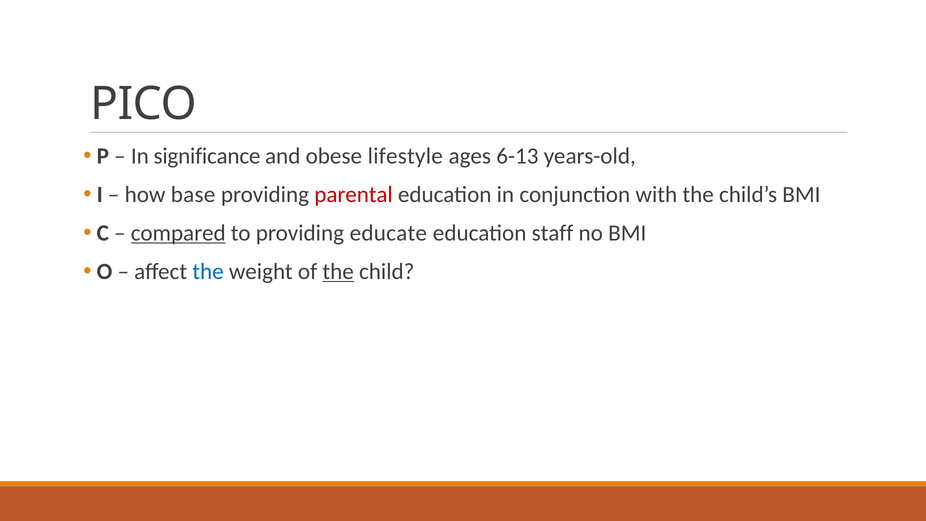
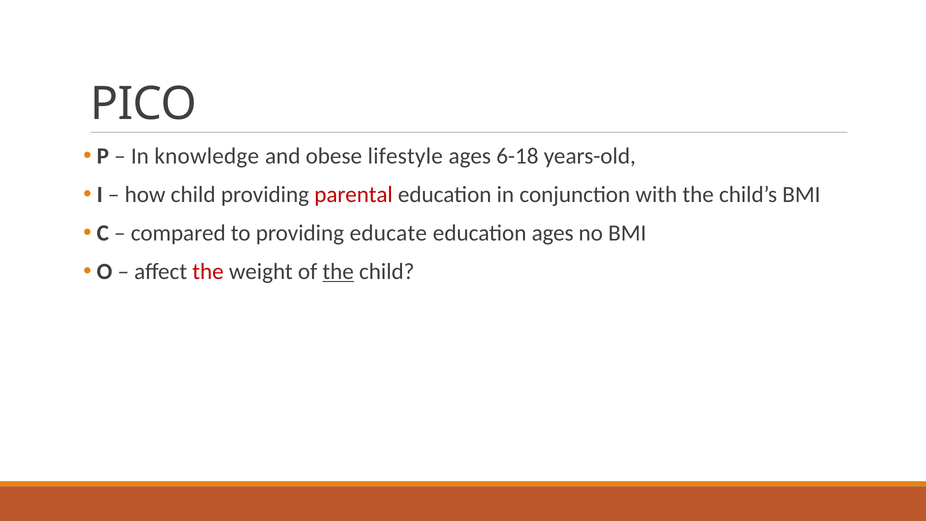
significance: significance -> knowledge
6-13: 6-13 -> 6-18
how base: base -> child
compared underline: present -> none
education staff: staff -> ages
the at (208, 272) colour: blue -> red
